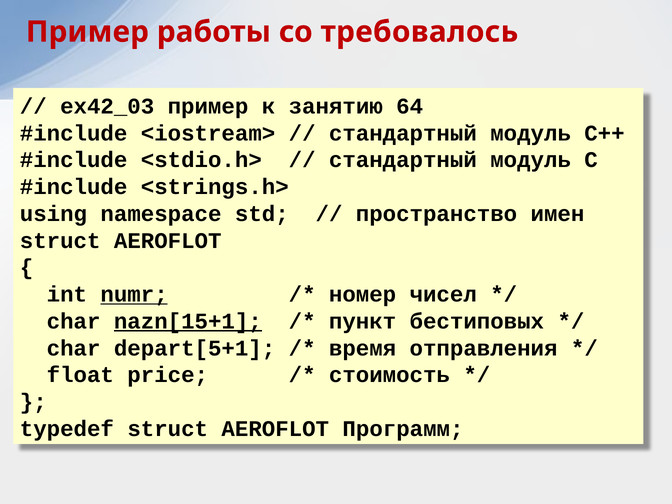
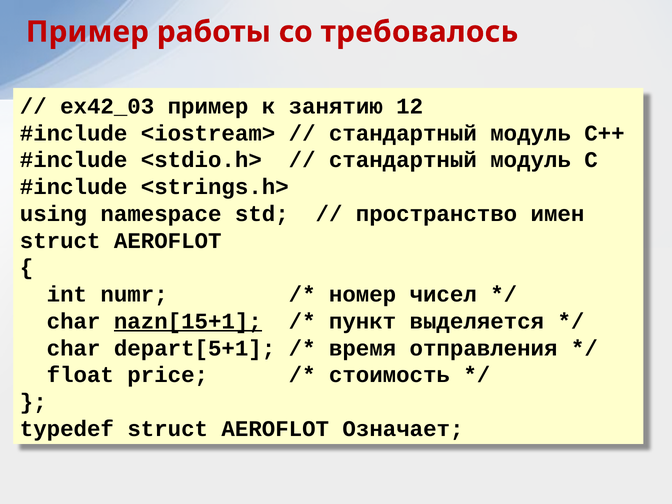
64: 64 -> 12
numr underline: present -> none
бестиповых: бестиповых -> выделяется
Программ: Программ -> Означает
